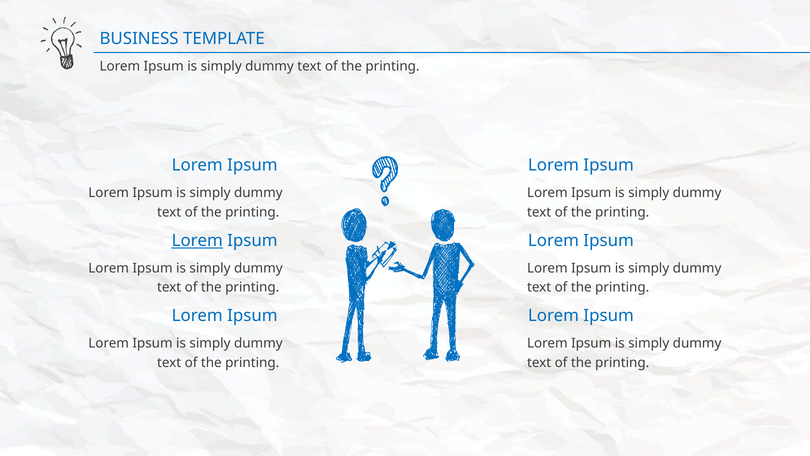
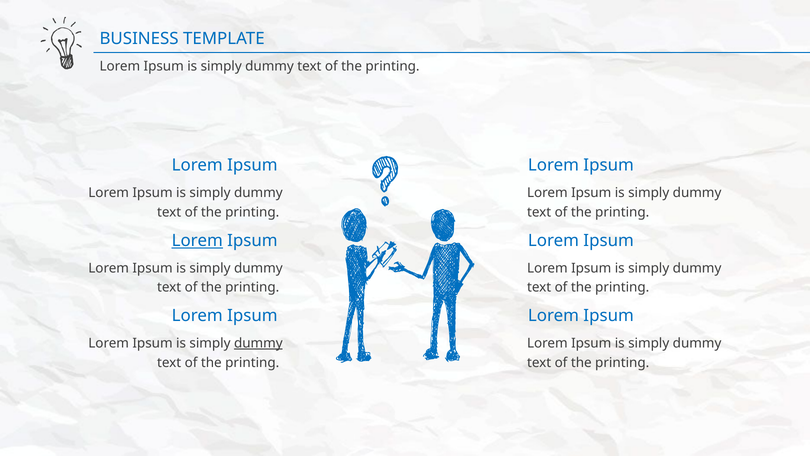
dummy at (258, 343) underline: none -> present
